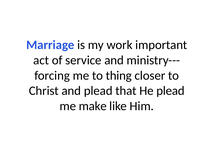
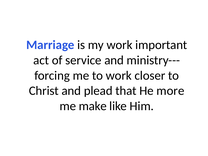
to thing: thing -> work
He plead: plead -> more
